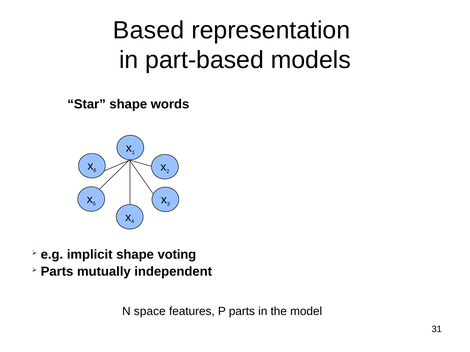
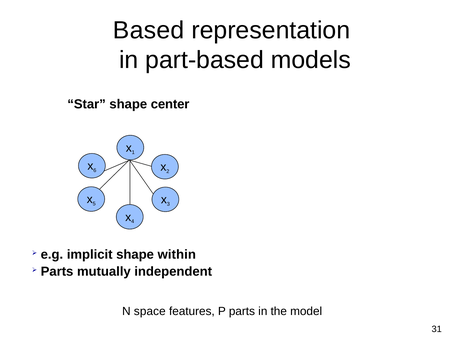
words: words -> center
voting: voting -> within
